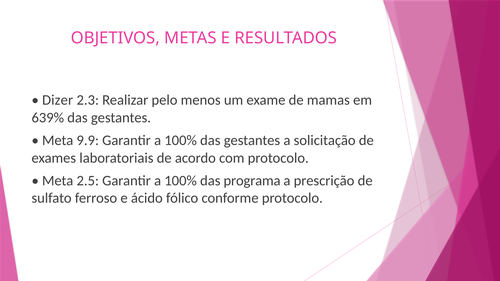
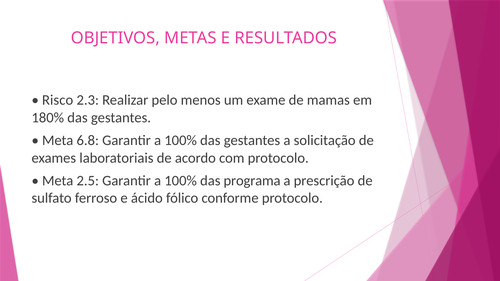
Dizer: Dizer -> Risco
639%: 639% -> 180%
9.9: 9.9 -> 6.8
